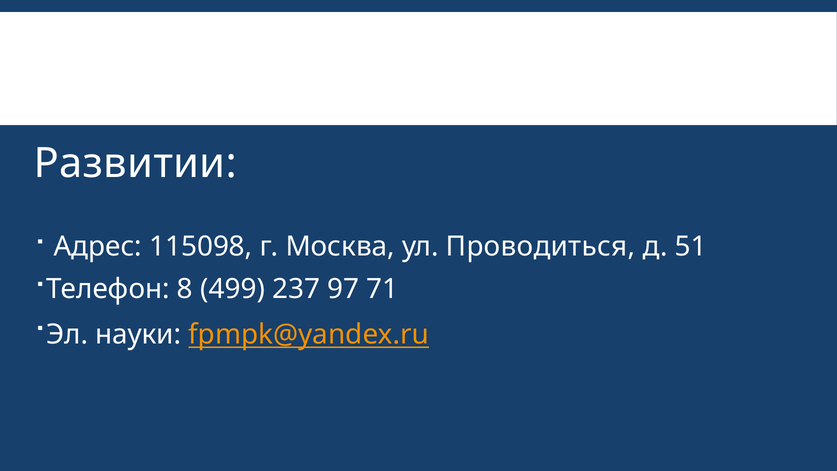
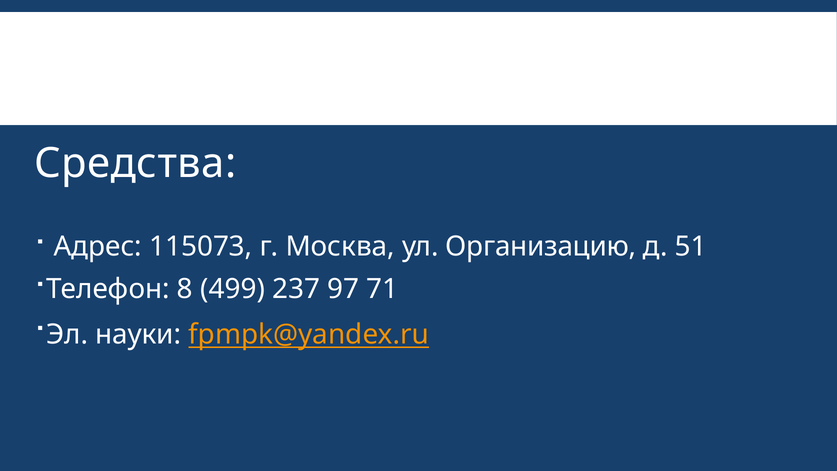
Развитии: Развитии -> Средства
115098: 115098 -> 115073
Проводиться: Проводиться -> Организацию
